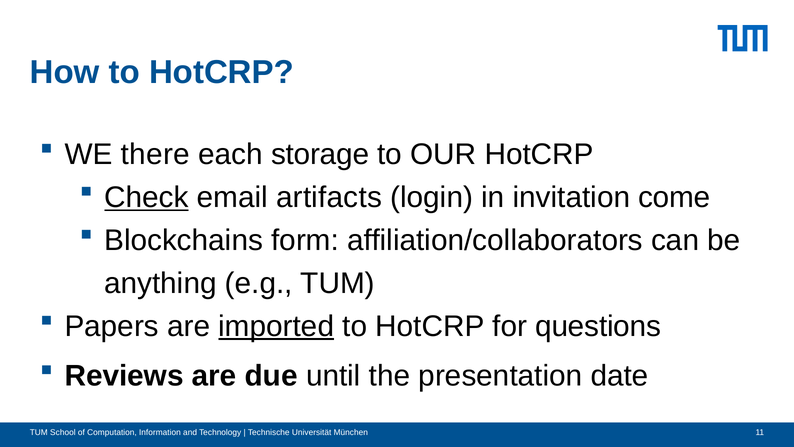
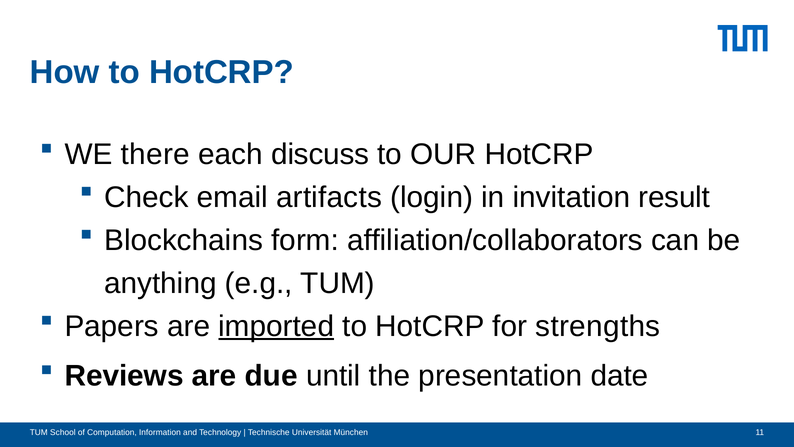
storage: storage -> discuss
Check underline: present -> none
come: come -> result
questions: questions -> strengths
